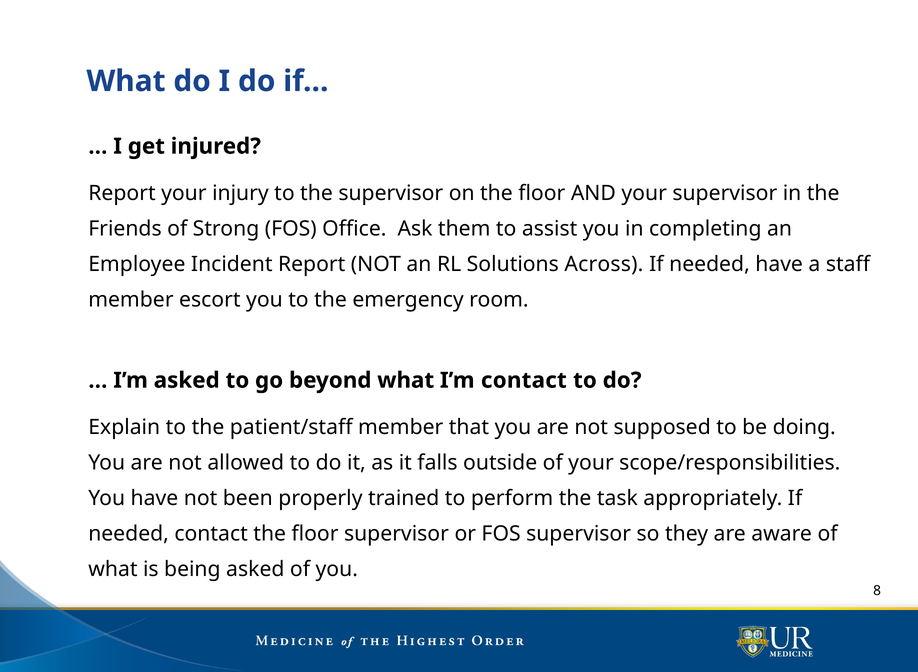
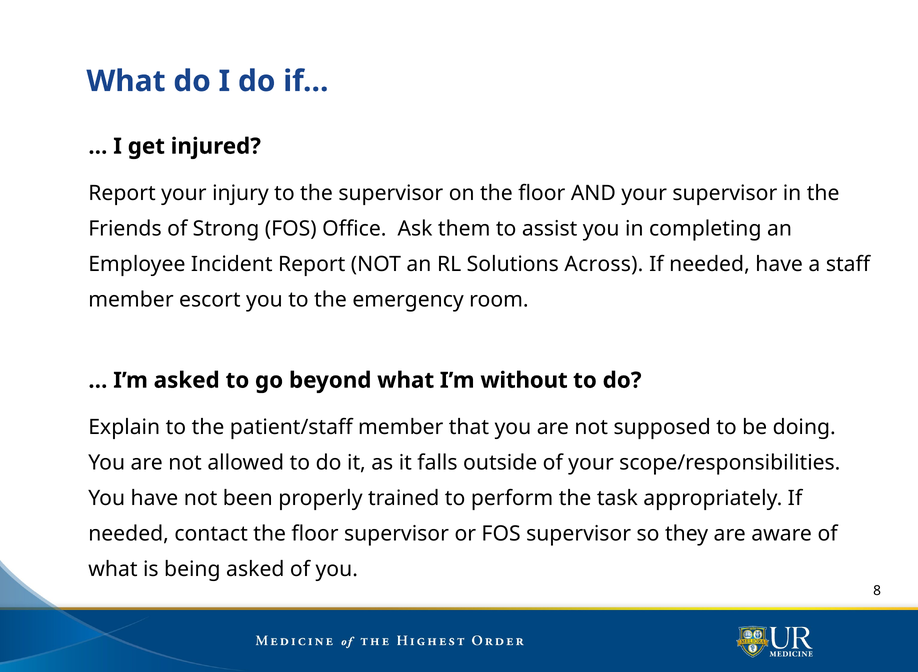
I’m contact: contact -> without
